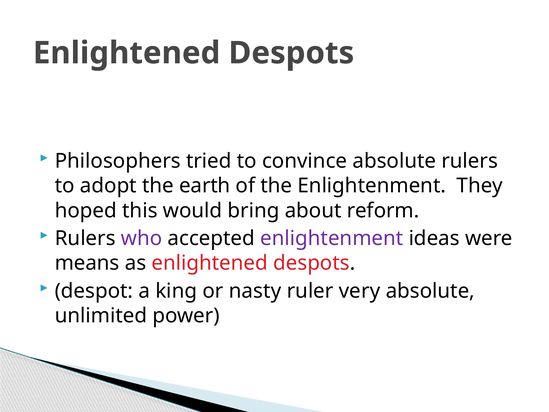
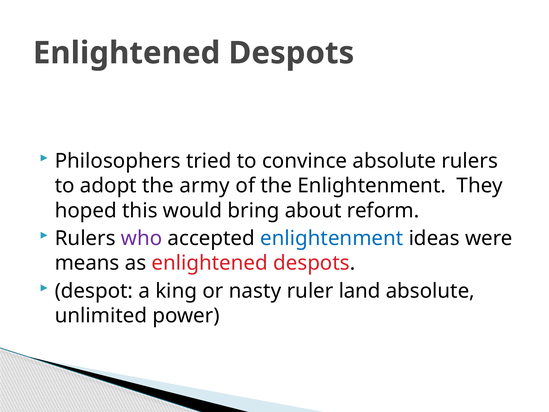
earth: earth -> army
enlightenment at (332, 238) colour: purple -> blue
very: very -> land
